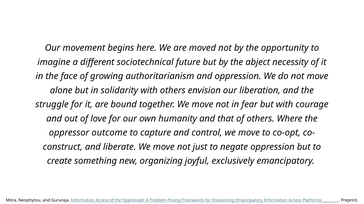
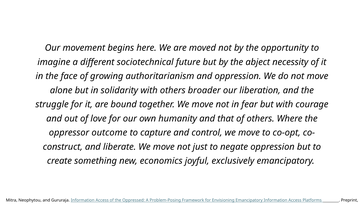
envision: envision -> broader
organizing: organizing -> economics
